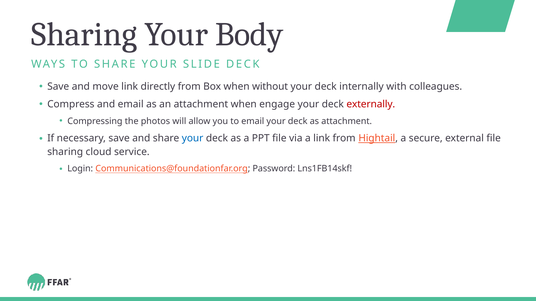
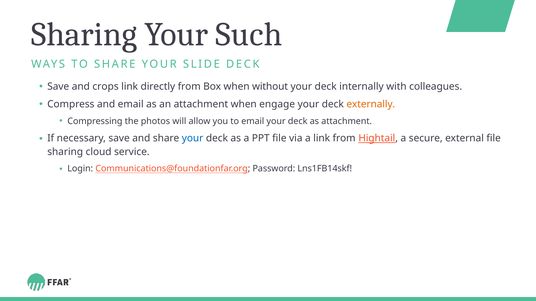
Body: Body -> Such
move: move -> crops
externally colour: red -> orange
